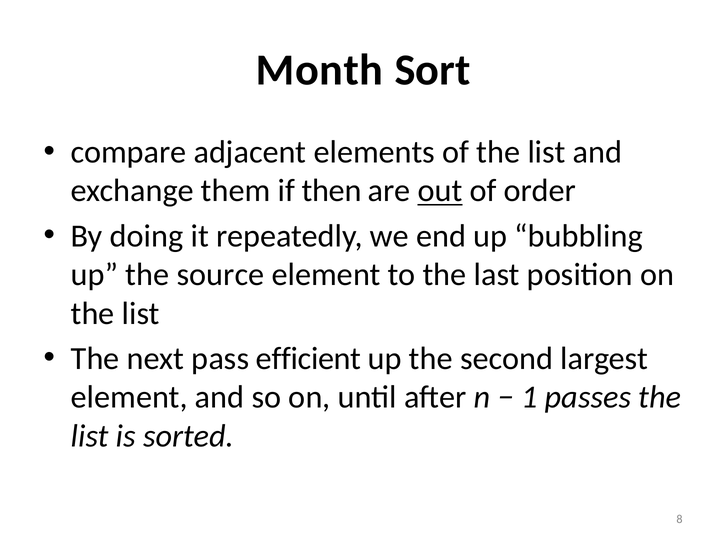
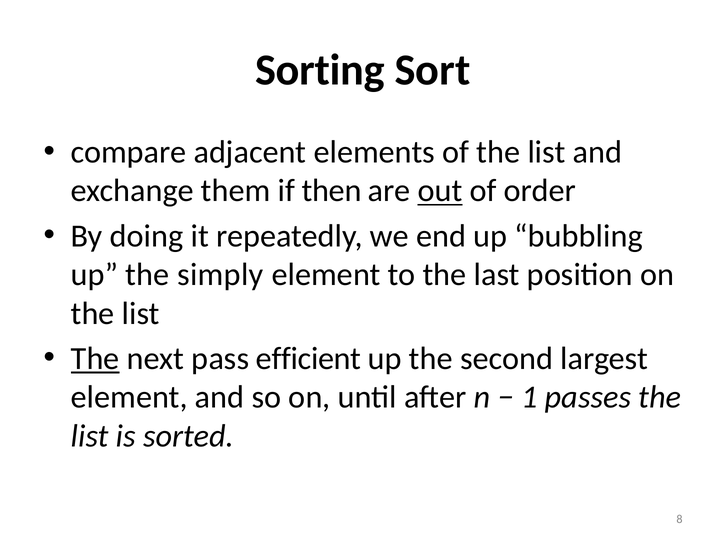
Month: Month -> Sorting
source: source -> simply
The at (95, 359) underline: none -> present
